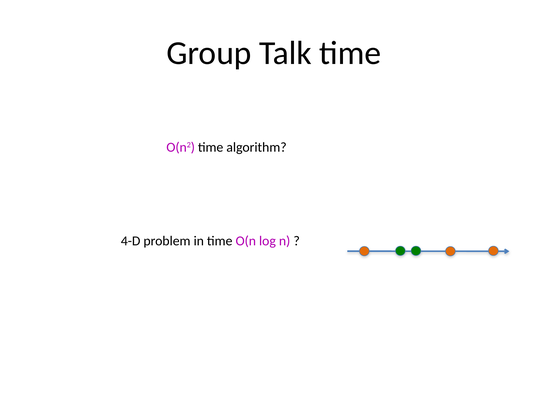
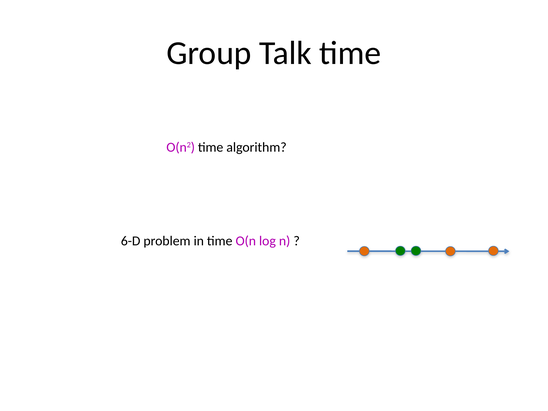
4-D: 4-D -> 6-D
